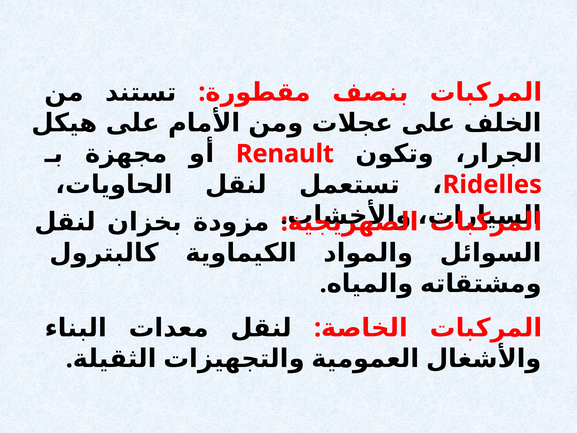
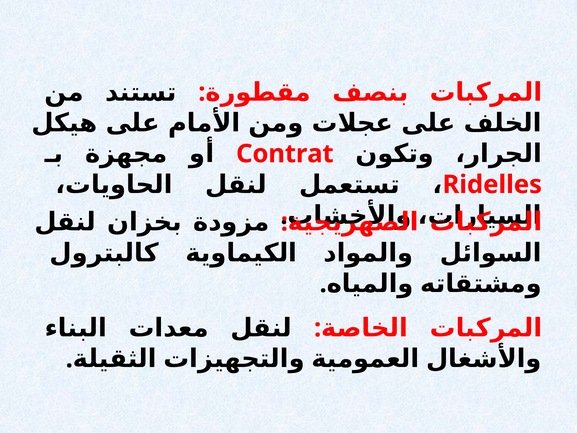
Renault: Renault -> Contrat
